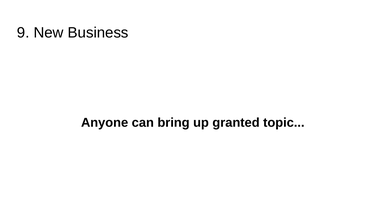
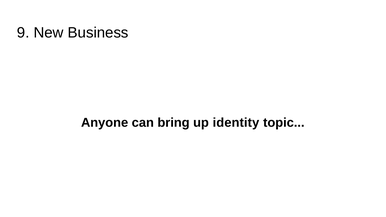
granted: granted -> identity
